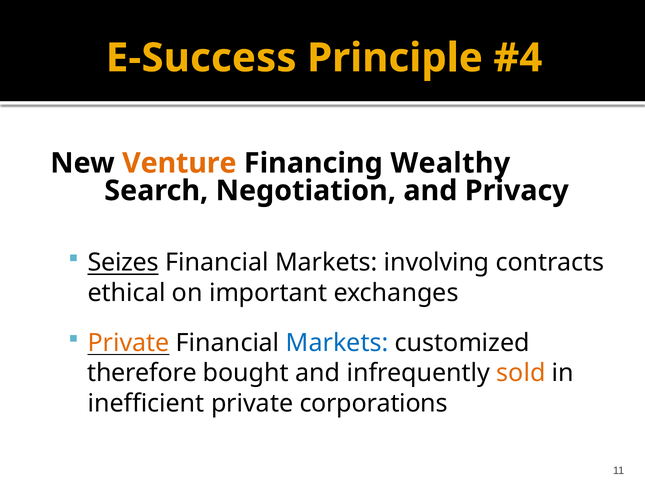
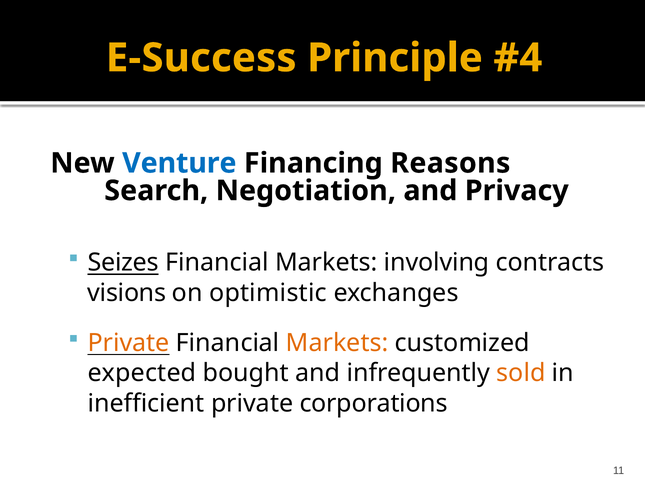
Venture colour: orange -> blue
Wealthy: Wealthy -> Reasons
ethical: ethical -> visions
important: important -> optimistic
Markets at (337, 343) colour: blue -> orange
therefore: therefore -> expected
